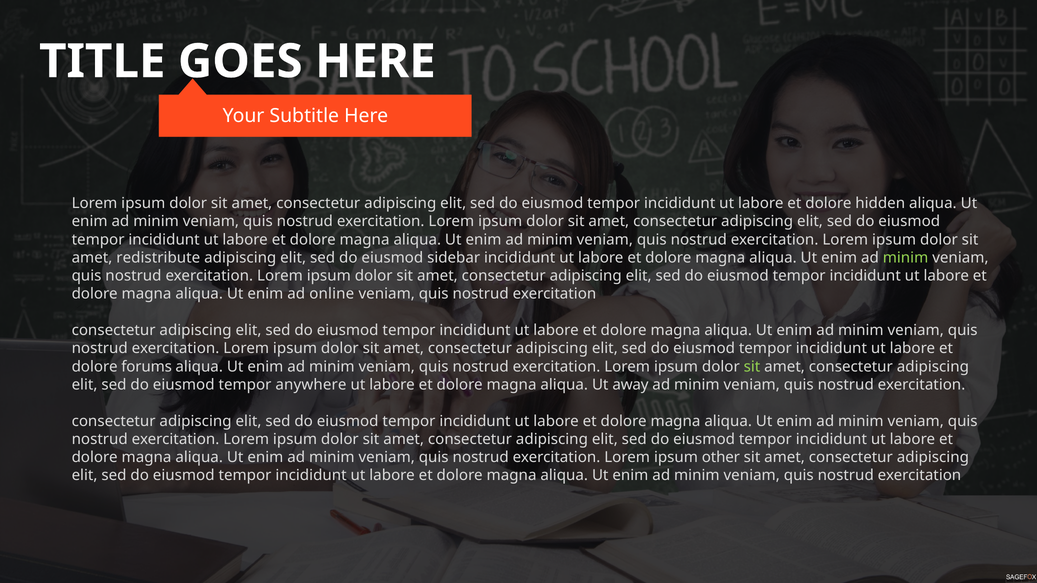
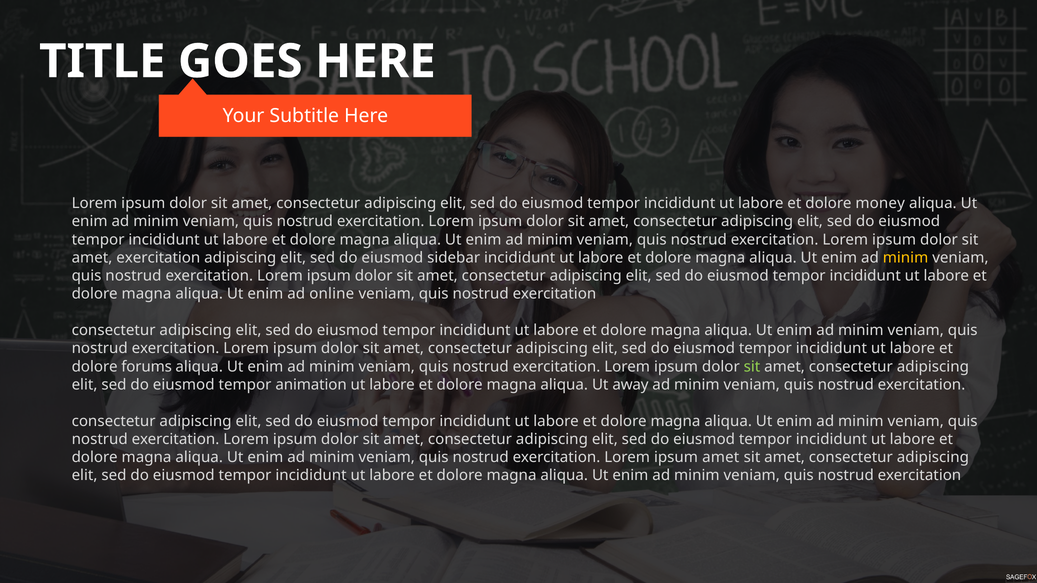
hidden: hidden -> money
amet redistribute: redistribute -> exercitation
minim at (906, 258) colour: light green -> yellow
anywhere: anywhere -> animation
ipsum other: other -> amet
